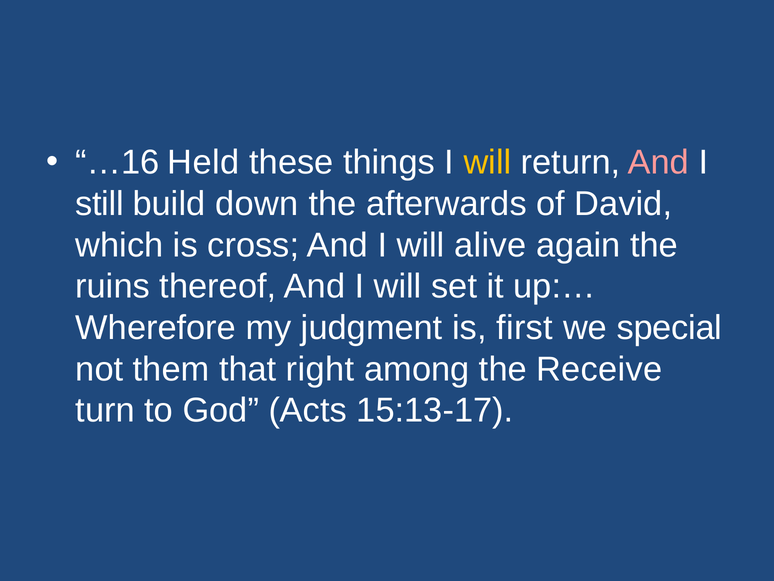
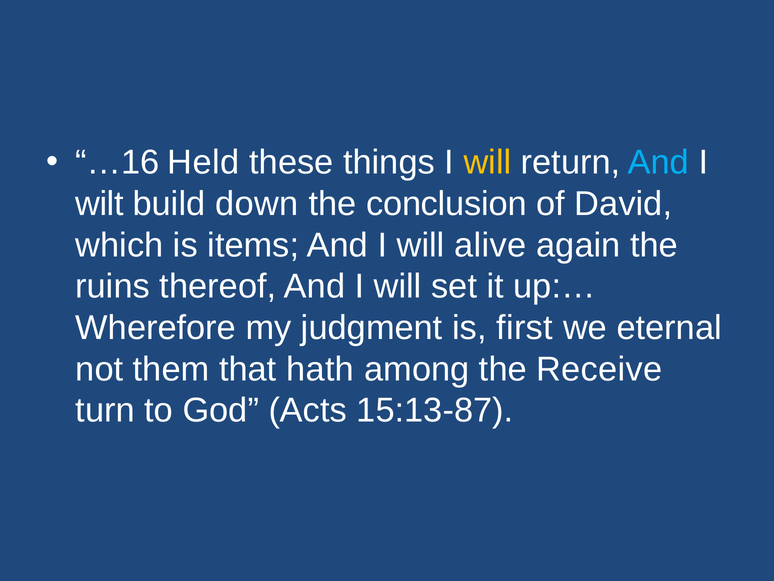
And at (658, 162) colour: pink -> light blue
still: still -> wilt
afterwards: afterwards -> conclusion
cross: cross -> items
special: special -> eternal
right: right -> hath
15:13-17: 15:13-17 -> 15:13-87
